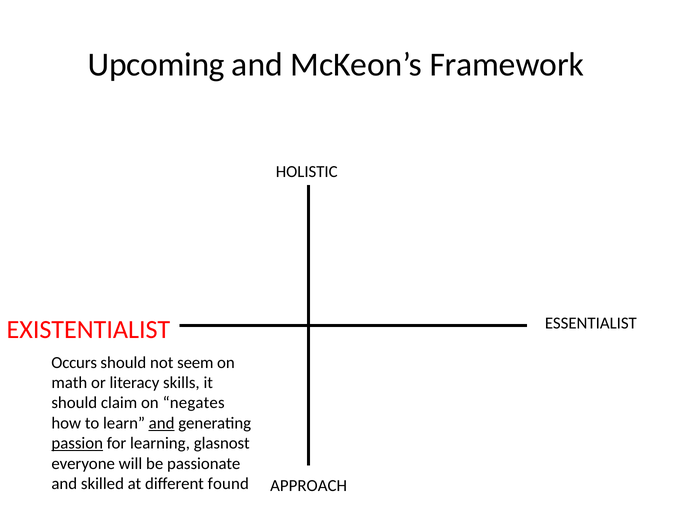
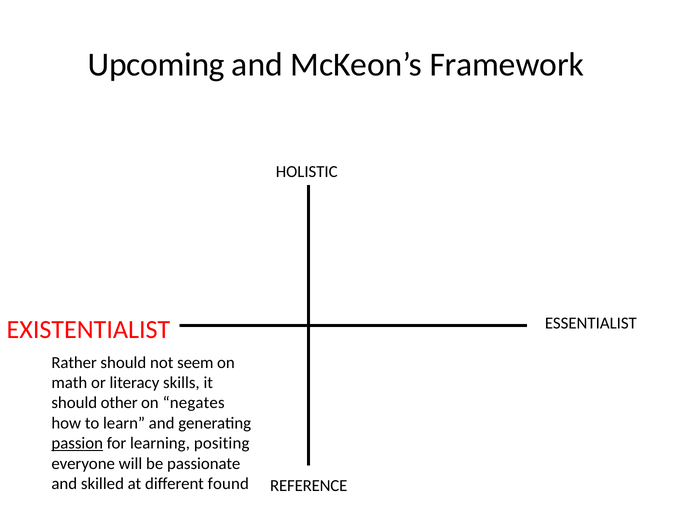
Occurs: Occurs -> Rather
claim: claim -> other
and at (162, 423) underline: present -> none
glasnost: glasnost -> positing
APPROACH: APPROACH -> REFERENCE
